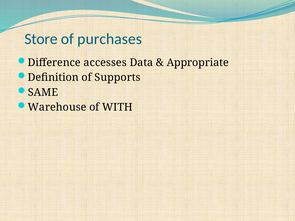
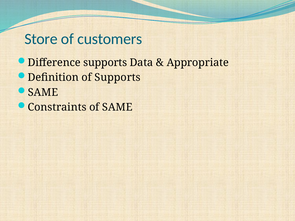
purchases: purchases -> customers
Difference accesses: accesses -> supports
Warehouse: Warehouse -> Constraints
of WITH: WITH -> SAME
